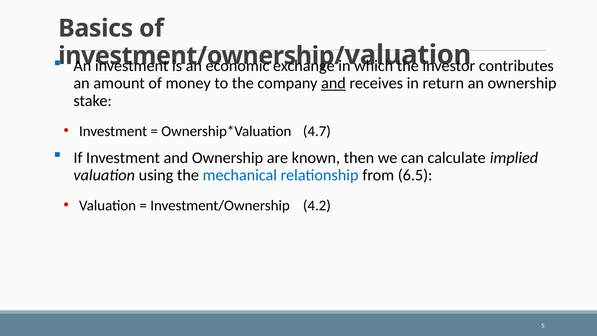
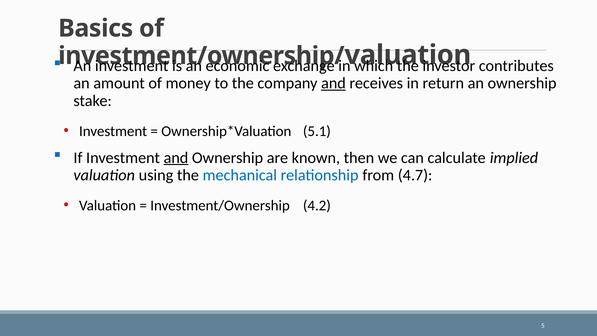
4.7: 4.7 -> 5.1
and at (176, 158) underline: none -> present
6.5: 6.5 -> 4.7
